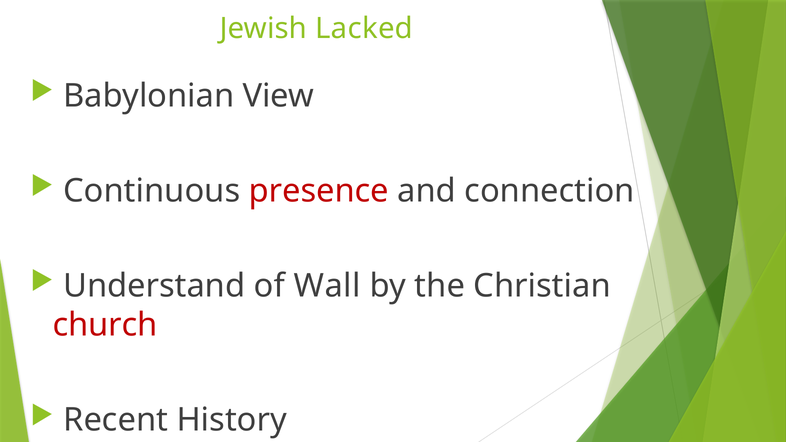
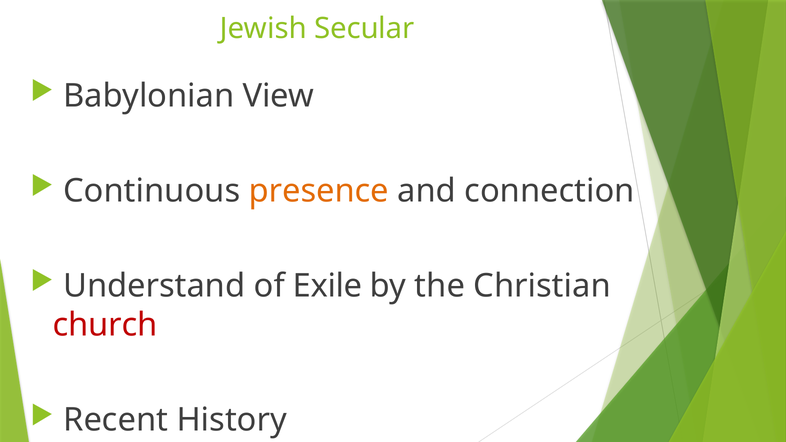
Lacked: Lacked -> Secular
presence colour: red -> orange
Wall: Wall -> Exile
